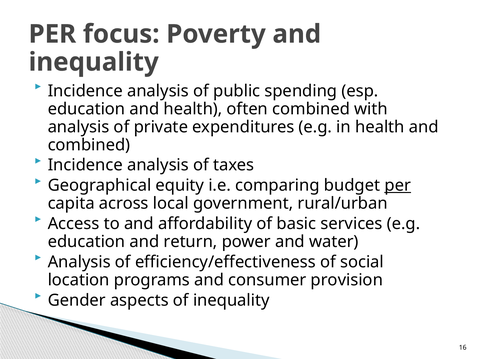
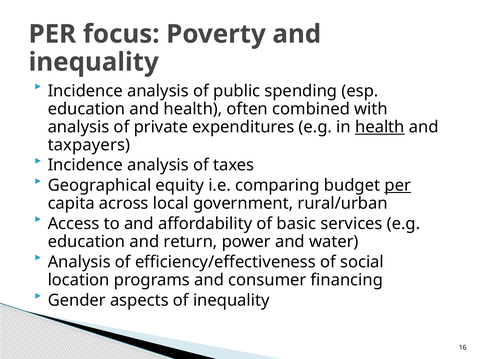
health at (380, 127) underline: none -> present
combined at (89, 145): combined -> taxpayers
provision: provision -> financing
